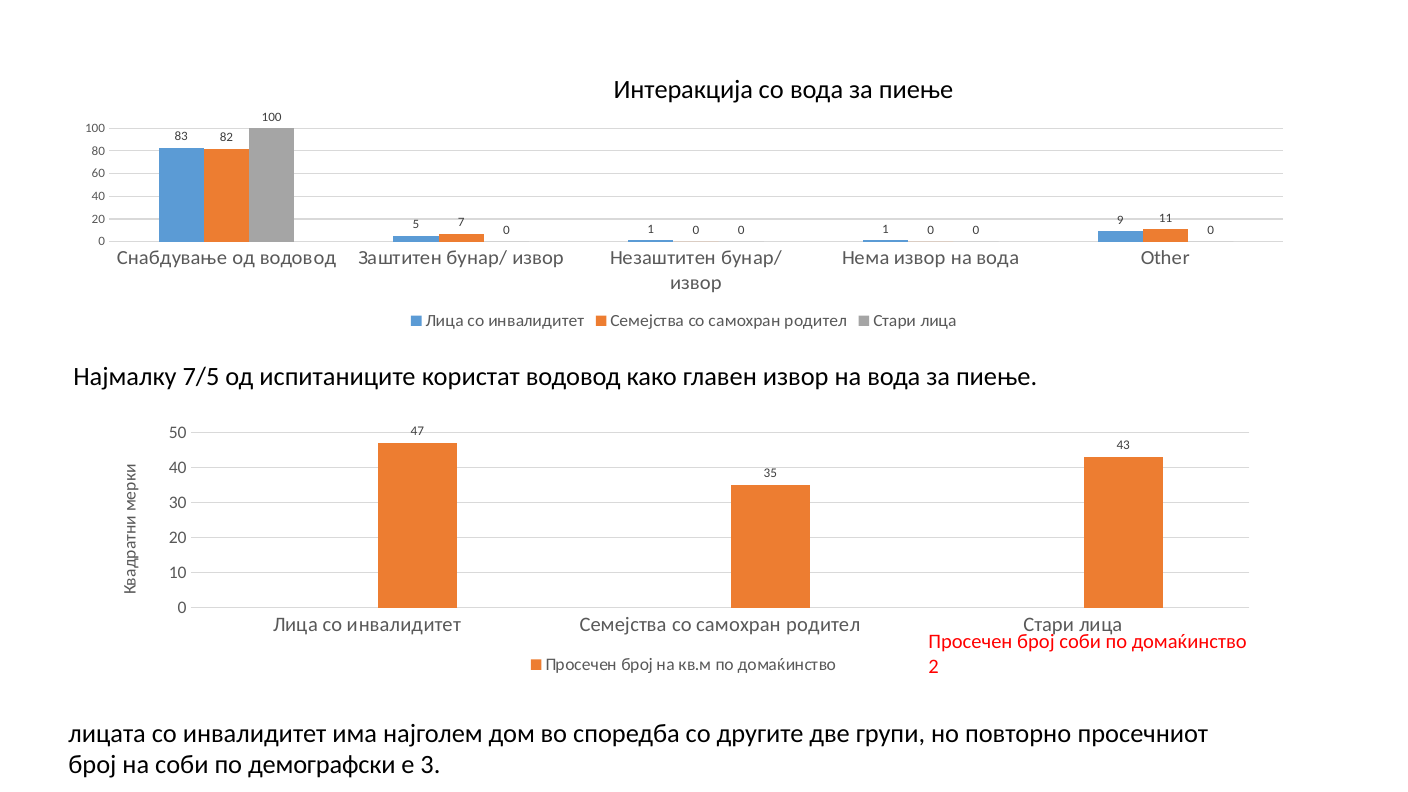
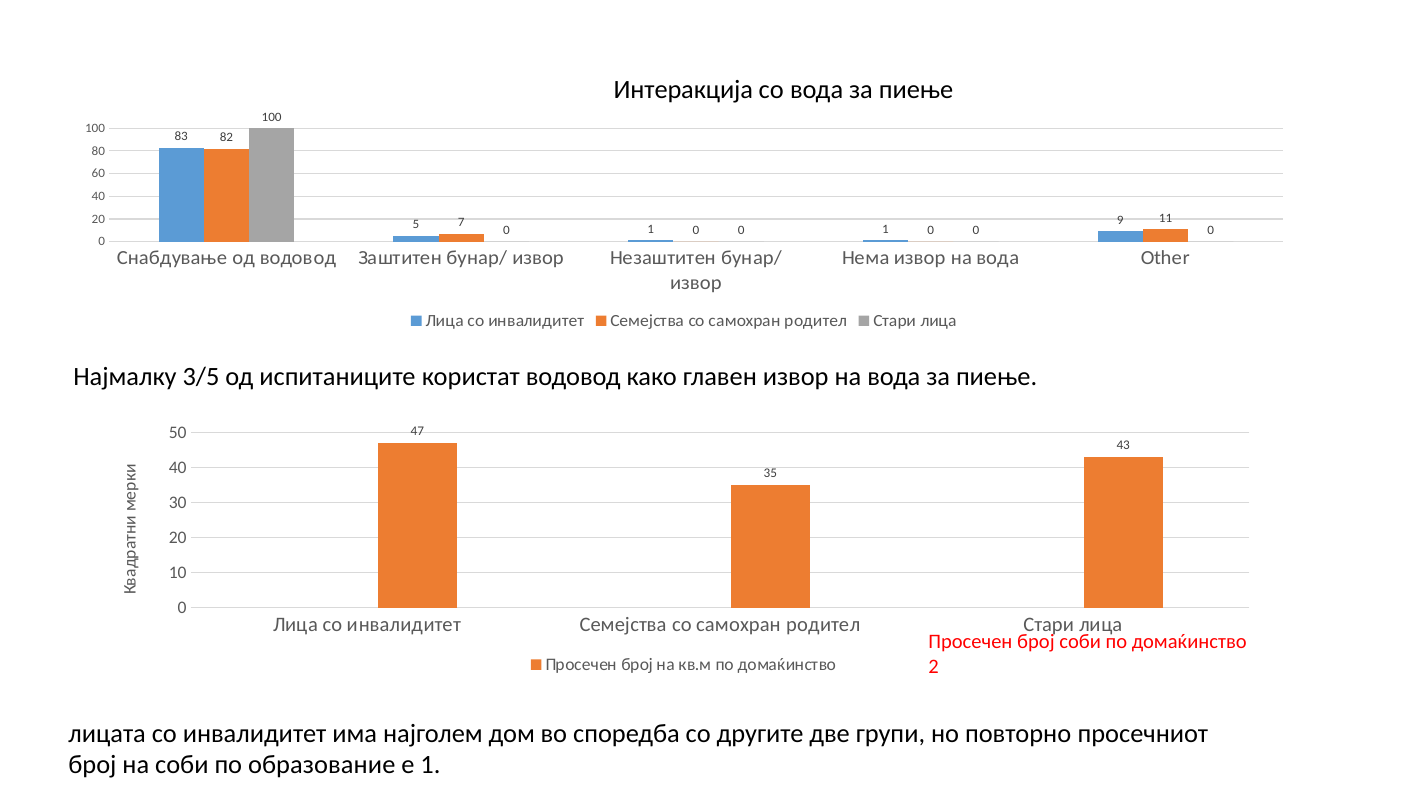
7/5: 7/5 -> 3/5
демографски: демографски -> образование
е 3: 3 -> 1
